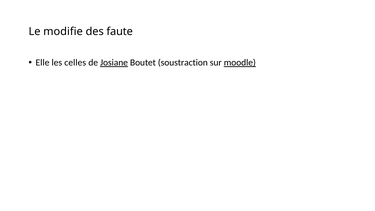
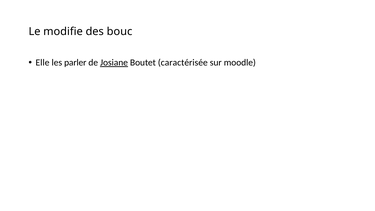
faute: faute -> bouc
celles: celles -> parler
soustraction: soustraction -> caractérisée
moodle underline: present -> none
